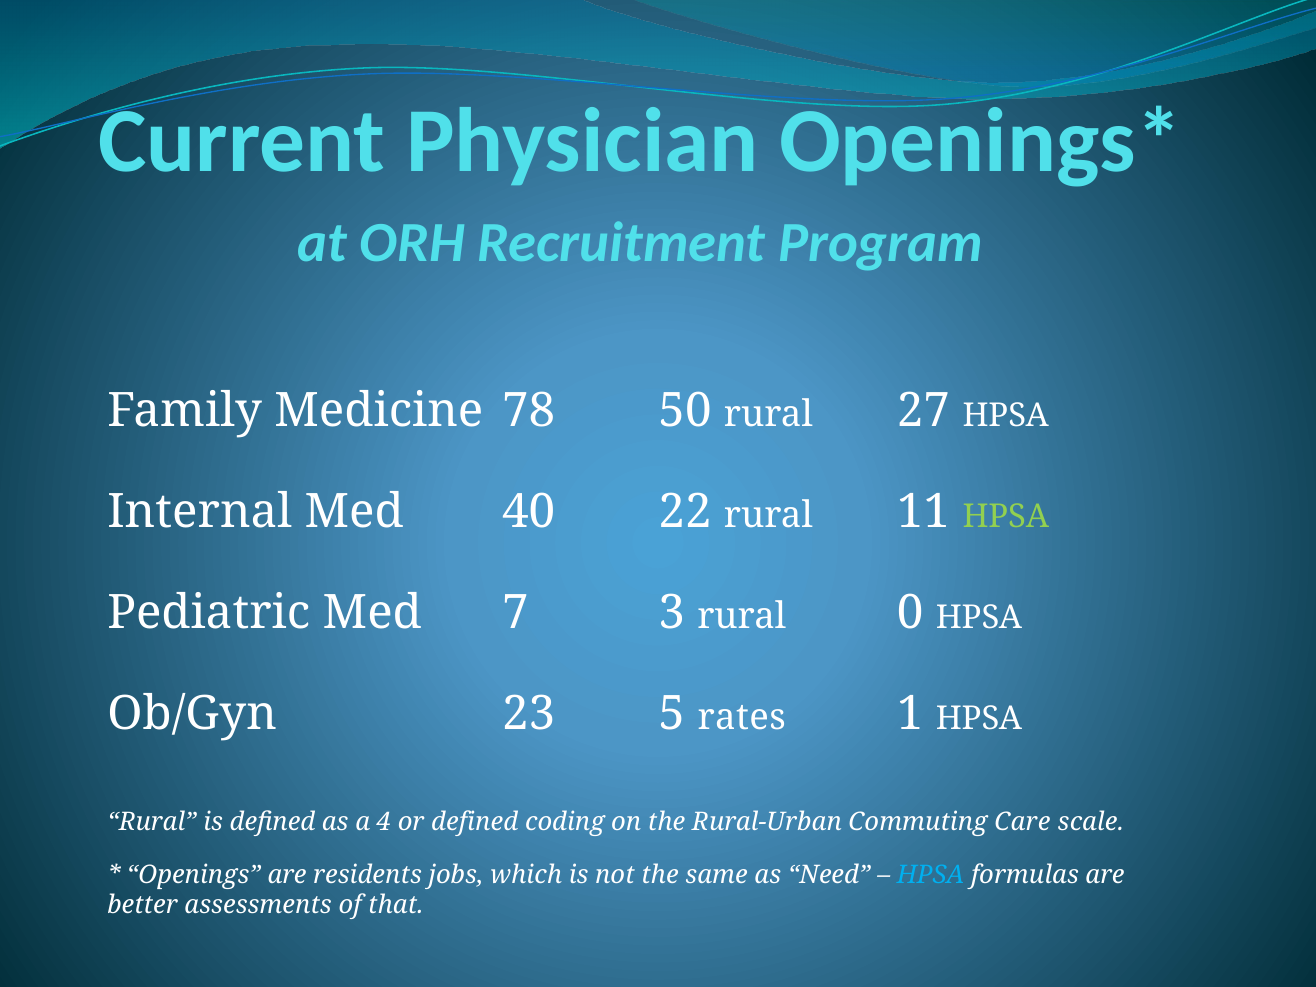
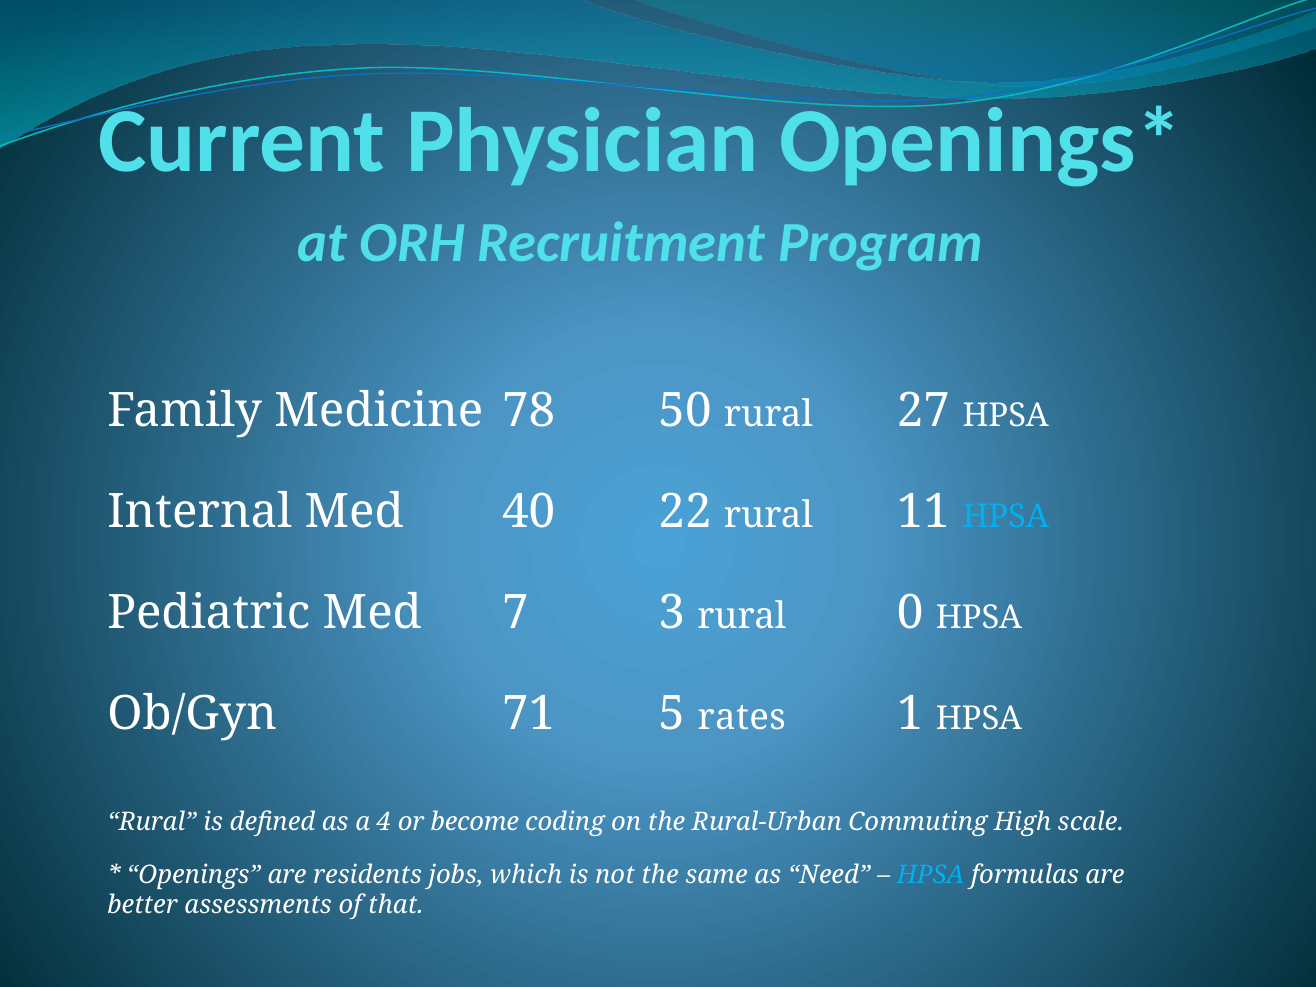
HPSA at (1006, 517) colour: light green -> light blue
23: 23 -> 71
or defined: defined -> become
Care: Care -> High
